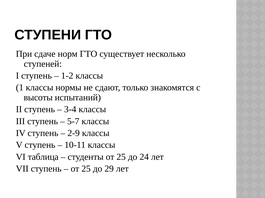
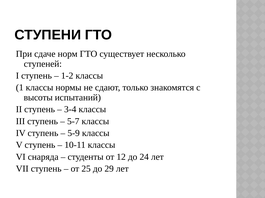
2-9: 2-9 -> 5-9
таблица: таблица -> снаряда
студенты от 25: 25 -> 12
